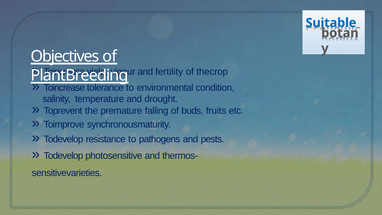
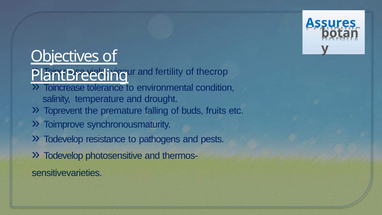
Suitable: Suitable -> Assures
